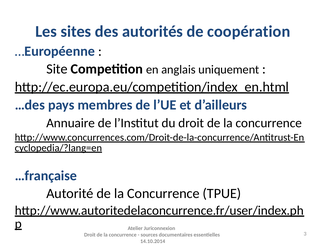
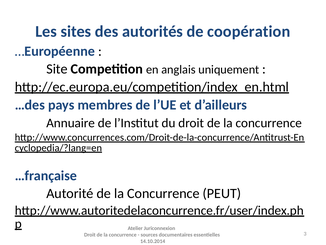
TPUE: TPUE -> PEUT
